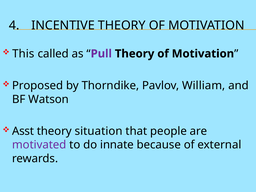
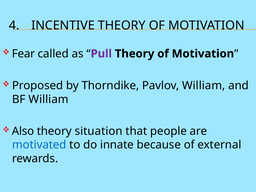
This: This -> Fear
BF Watson: Watson -> William
Asst: Asst -> Also
motivated colour: purple -> blue
